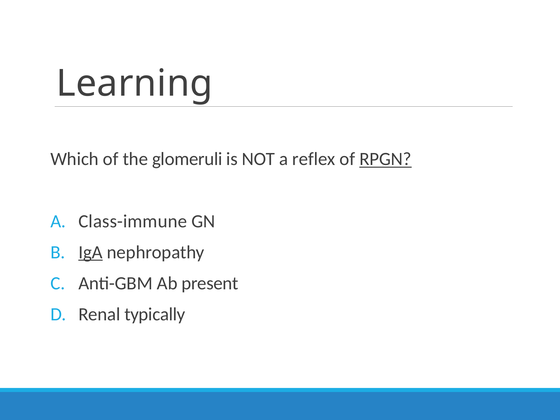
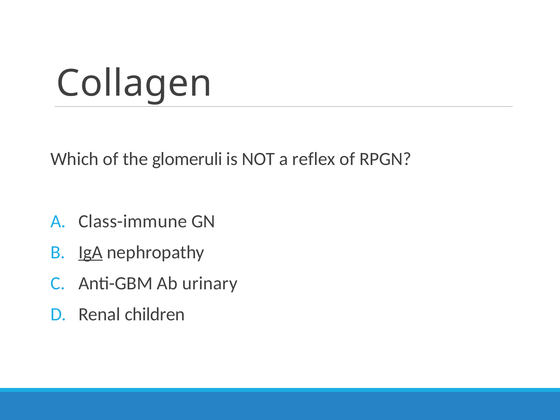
Learning: Learning -> Collagen
RPGN underline: present -> none
present: present -> urinary
typically: typically -> children
